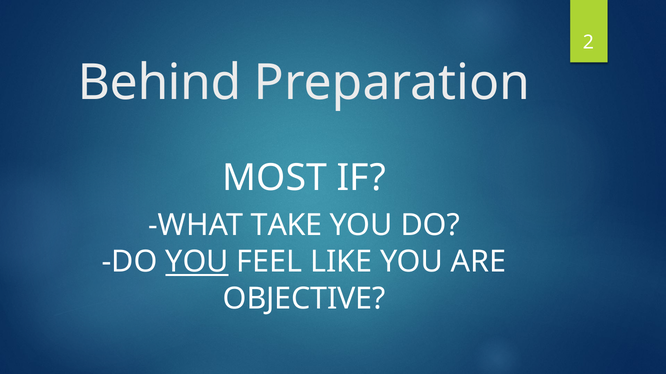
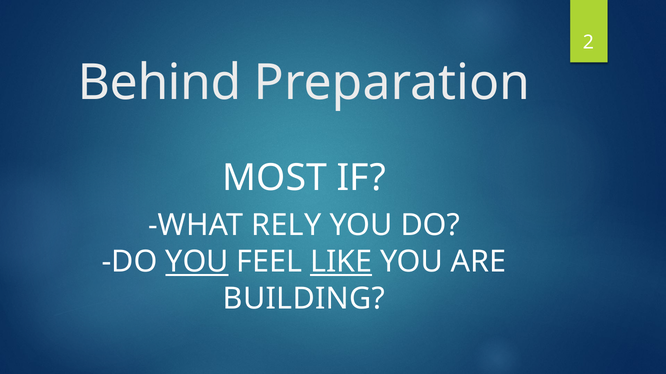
TAKE: TAKE -> RELY
LIKE underline: none -> present
OBJECTIVE: OBJECTIVE -> BUILDING
